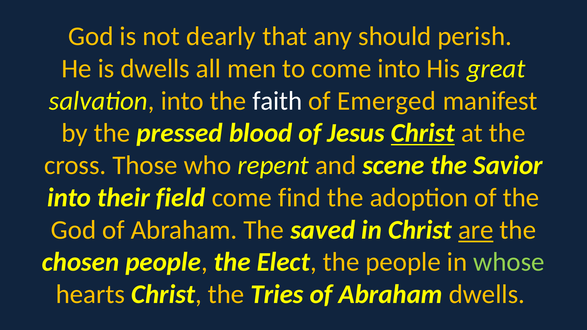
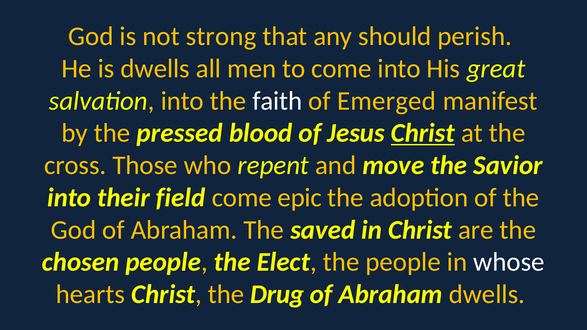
dearly: dearly -> strong
scene: scene -> move
find: find -> epic
are underline: present -> none
whose colour: light green -> white
Tries: Tries -> Drug
